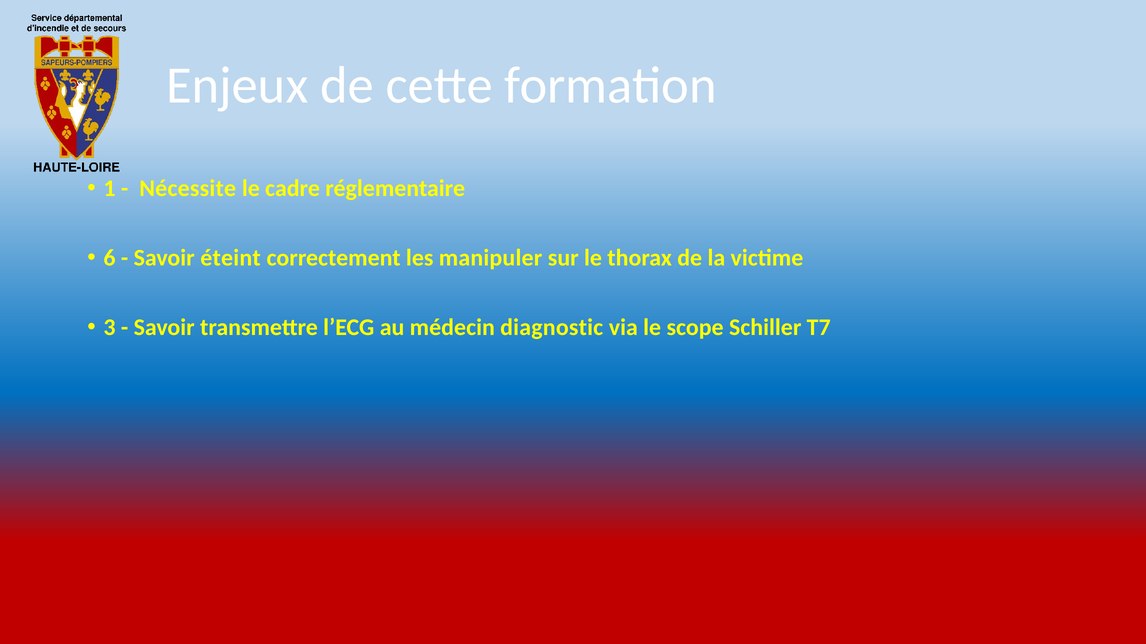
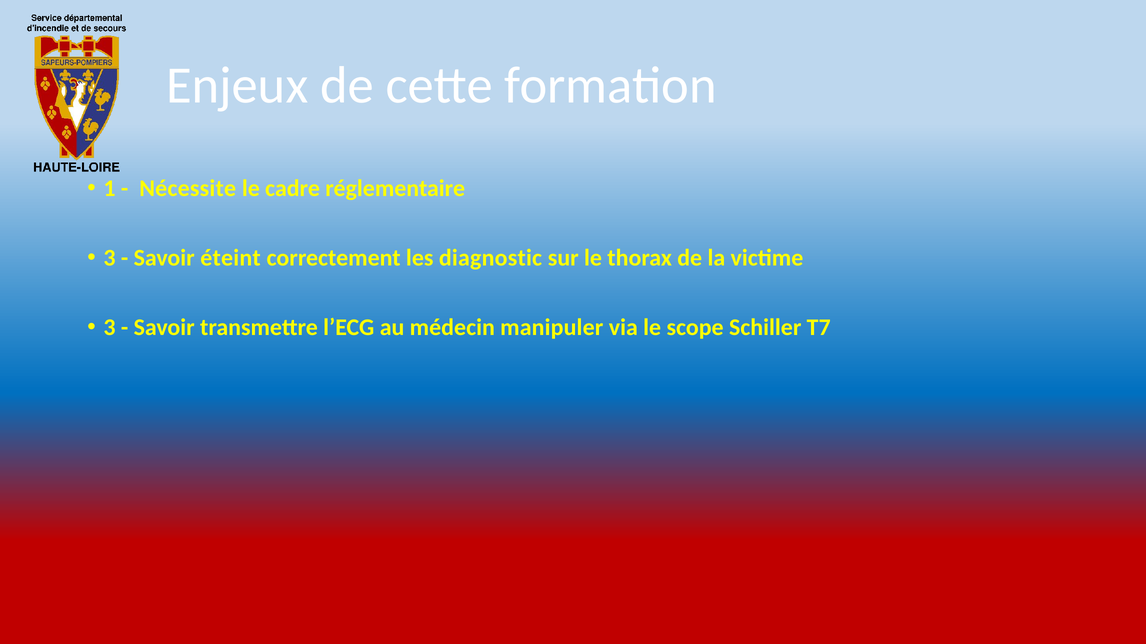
6 at (110, 258): 6 -> 3
manipuler: manipuler -> diagnostic
diagnostic: diagnostic -> manipuler
